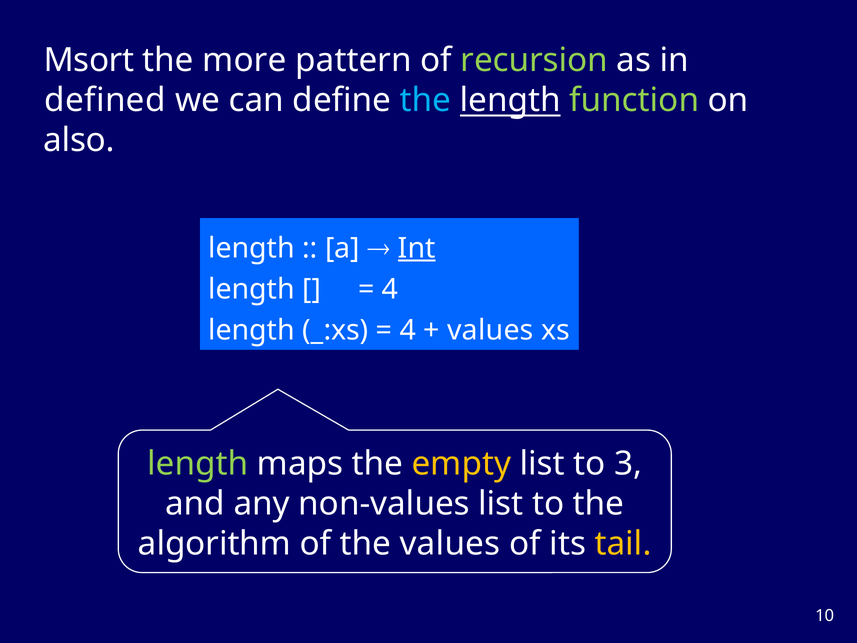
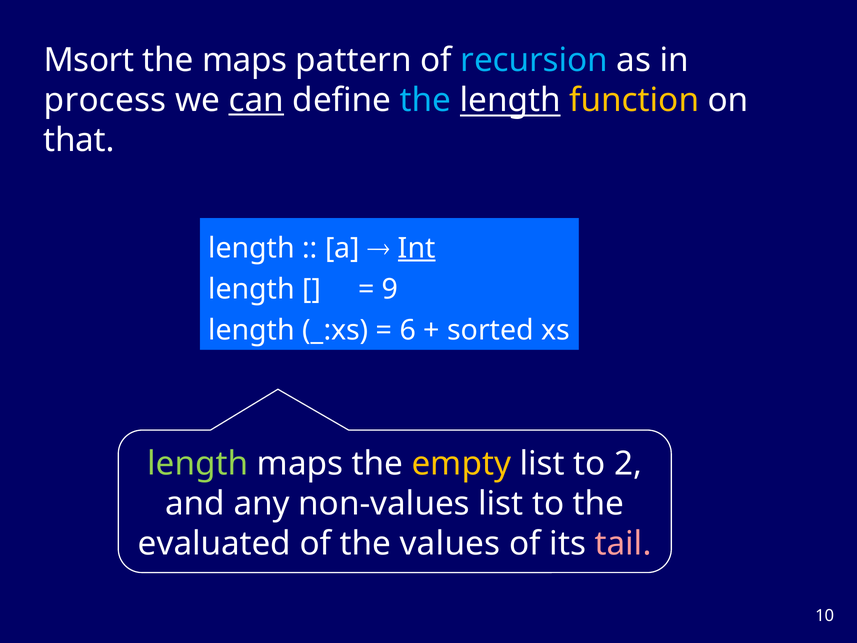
the more: more -> maps
recursion colour: light green -> light blue
defined: defined -> process
can underline: none -> present
function colour: light green -> yellow
also: also -> that
4 at (390, 289): 4 -> 9
4 at (408, 330): 4 -> 6
values at (490, 330): values -> sorted
3: 3 -> 2
algorithm: algorithm -> evaluated
tail colour: yellow -> pink
